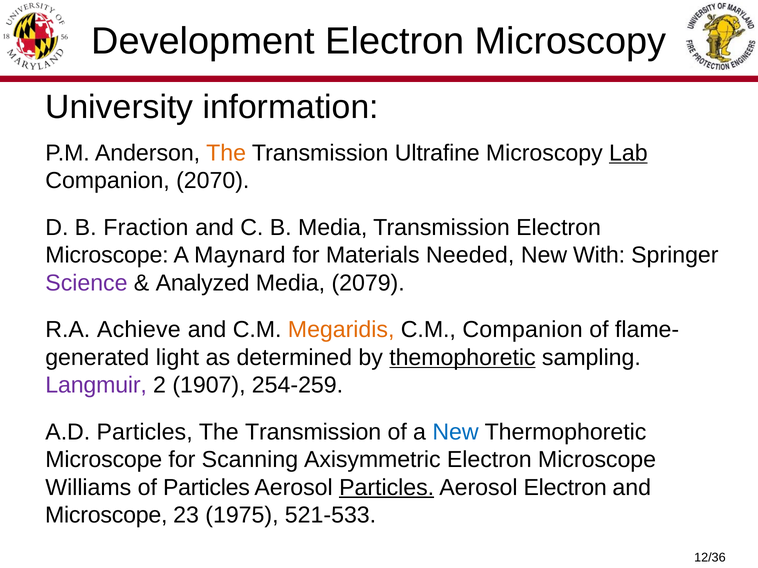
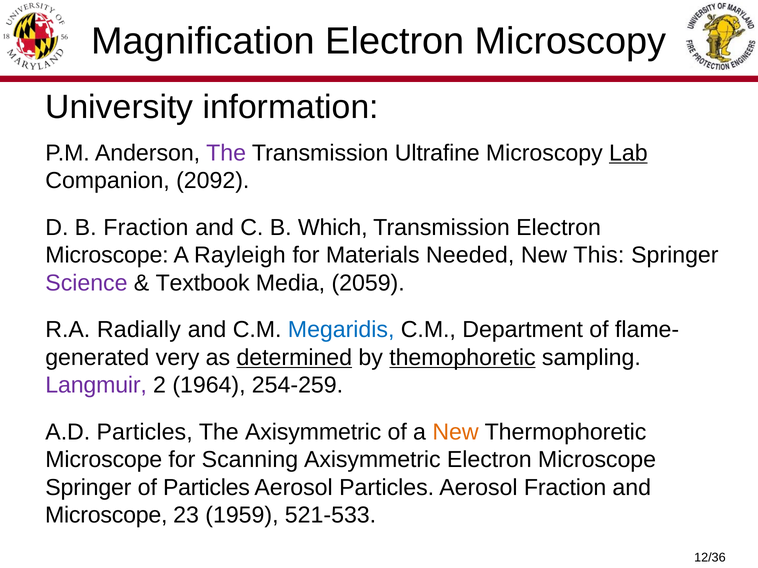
Development: Development -> Magnification
The at (226, 153) colour: orange -> purple
2070: 2070 -> 2092
B Media: Media -> Which
Maynard: Maynard -> Rayleigh
With: With -> This
Analyzed: Analyzed -> Textbook
2079: 2079 -> 2059
Achieve: Achieve -> Radially
Megaridis colour: orange -> blue
C.M Companion: Companion -> Department
light: light -> very
determined underline: none -> present
1907: 1907 -> 1964
Transmission at (313, 432): Transmission -> Axisymmetric
New at (456, 432) colour: blue -> orange
Williams at (88, 488): Williams -> Springer
Particles at (387, 488) underline: present -> none
Aerosol Electron: Electron -> Fraction
1975: 1975 -> 1959
